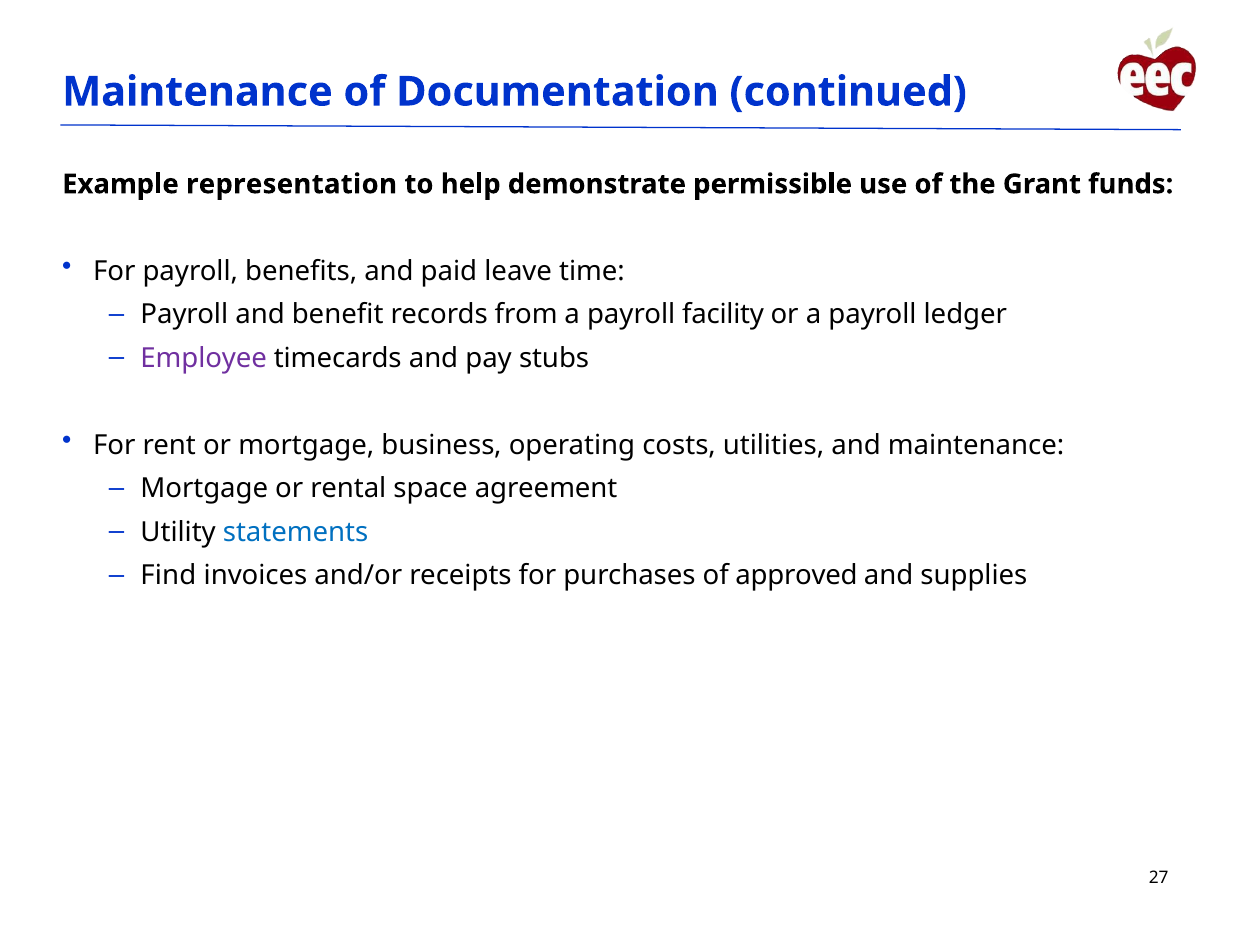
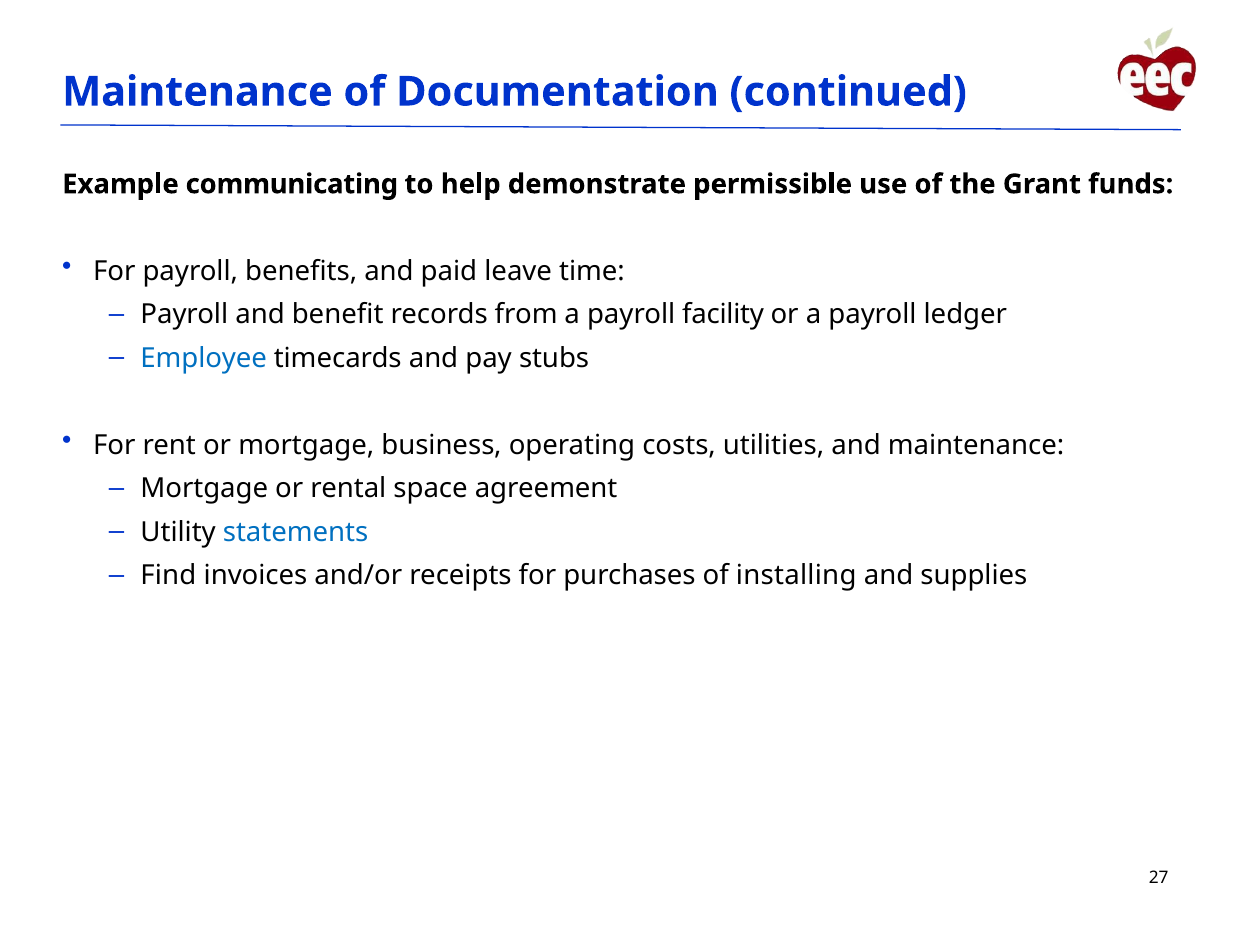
representation: representation -> communicating
Employee colour: purple -> blue
approved: approved -> installing
